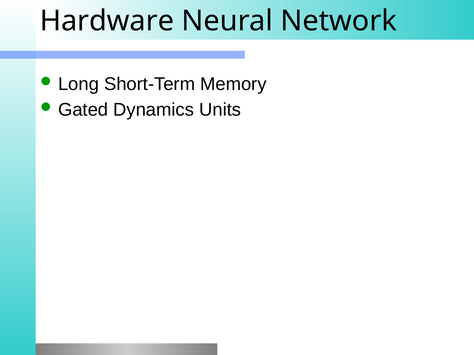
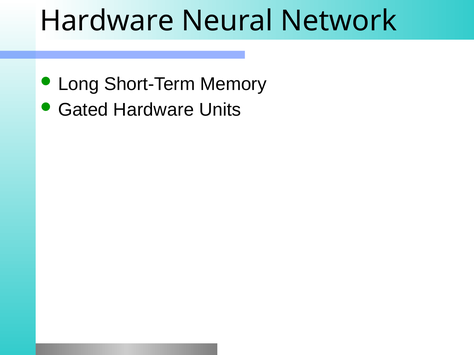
Dynamics at (154, 110): Dynamics -> Hardware
